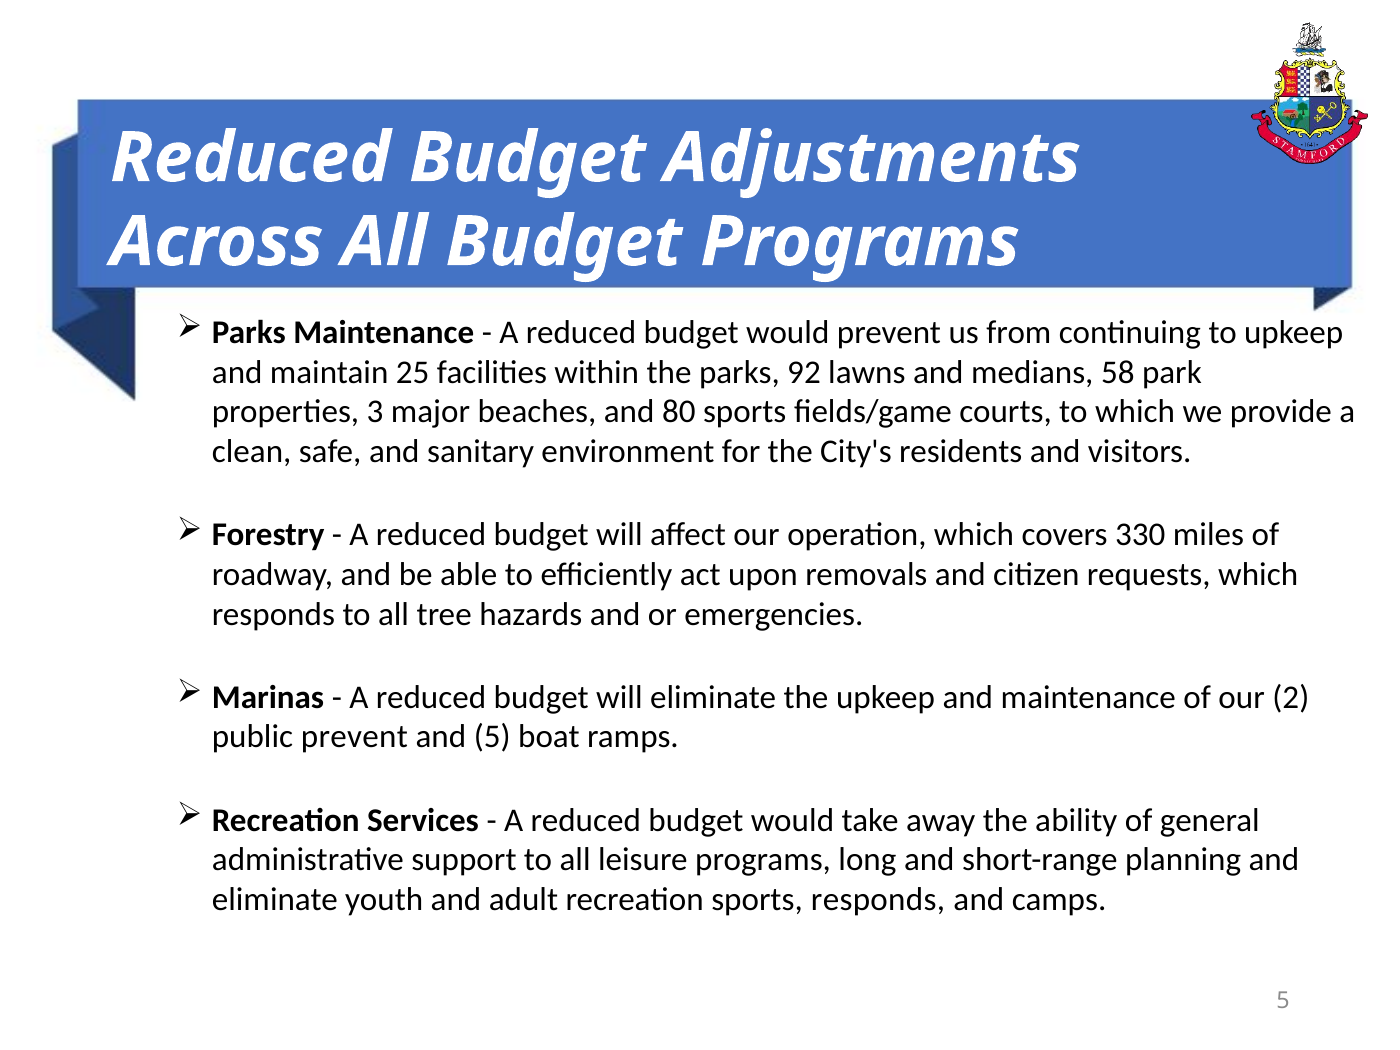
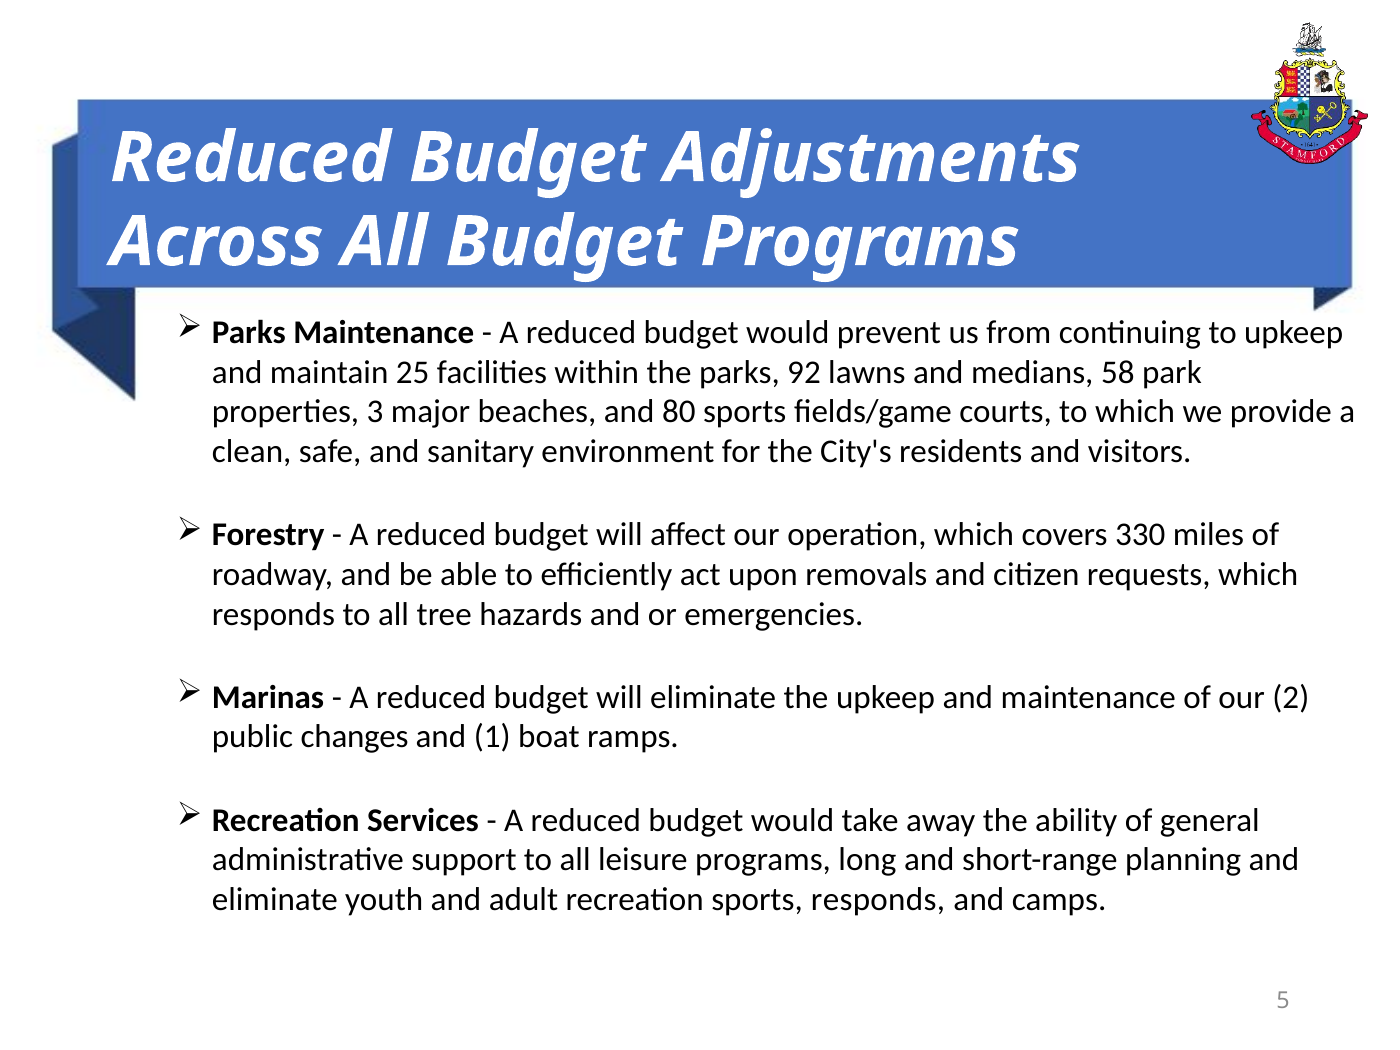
public prevent: prevent -> changes
and 5: 5 -> 1
